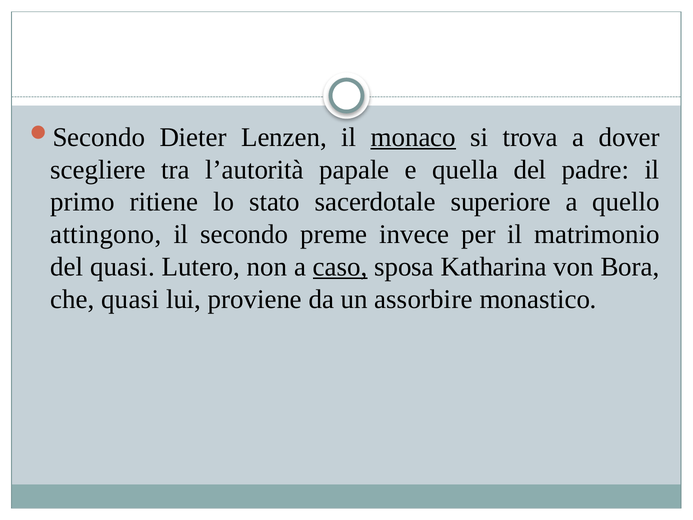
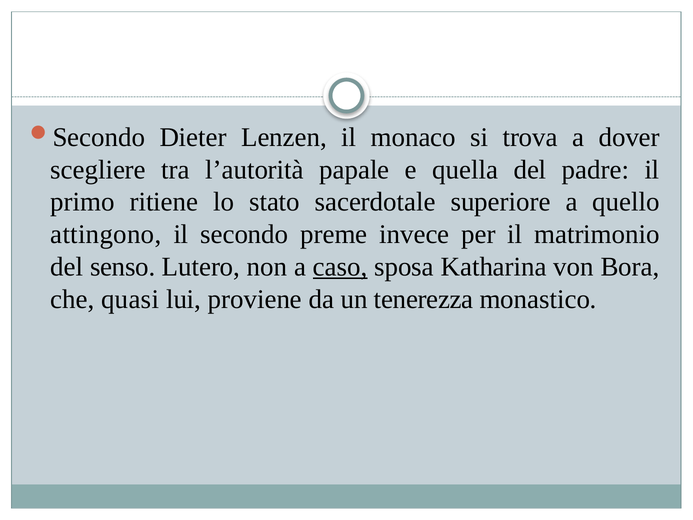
monaco underline: present -> none
del quasi: quasi -> senso
assorbire: assorbire -> tenerezza
